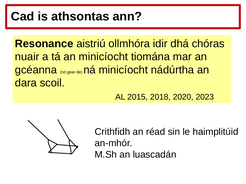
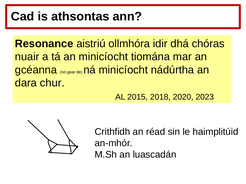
scoil: scoil -> chur
